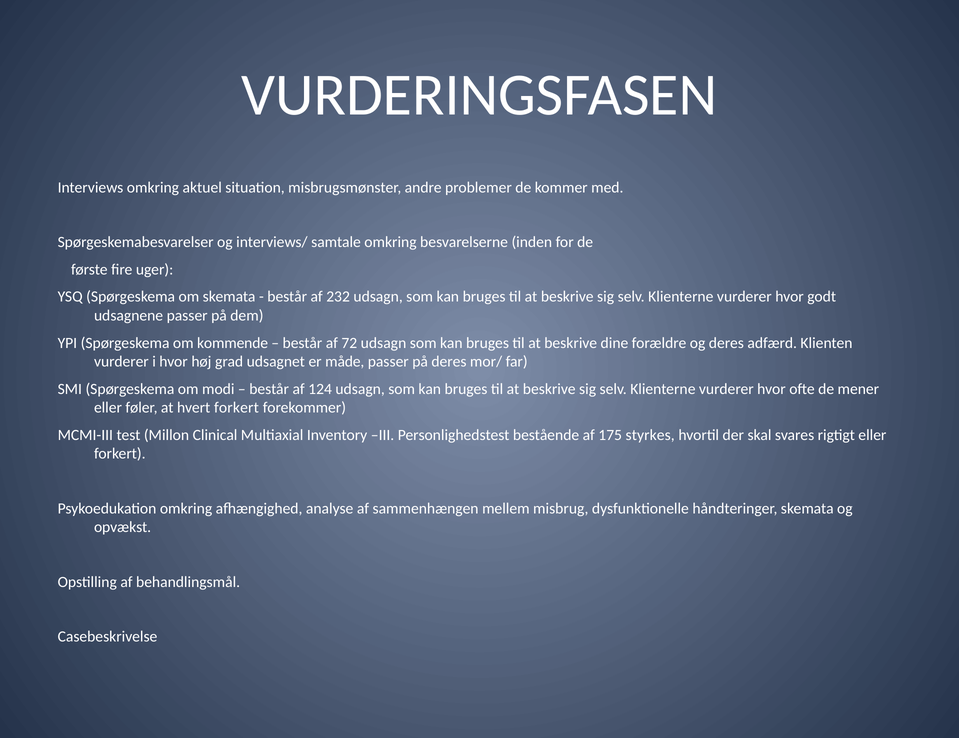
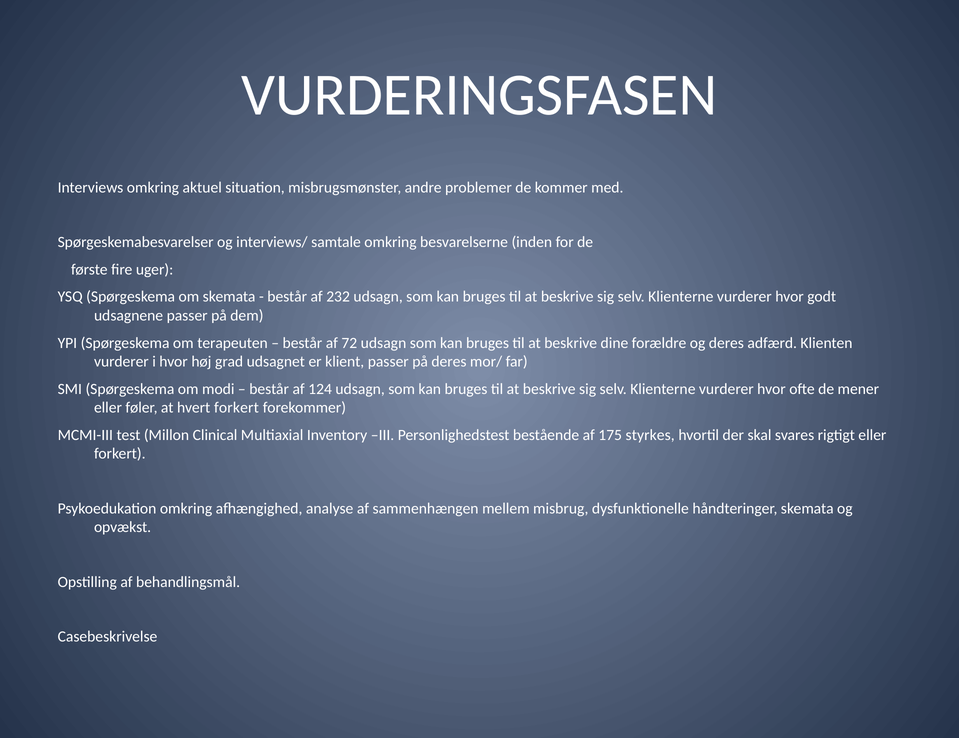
kommende: kommende -> terapeuten
måde: måde -> klient
